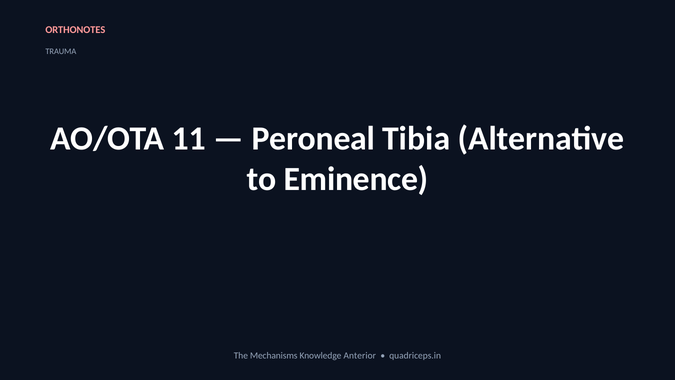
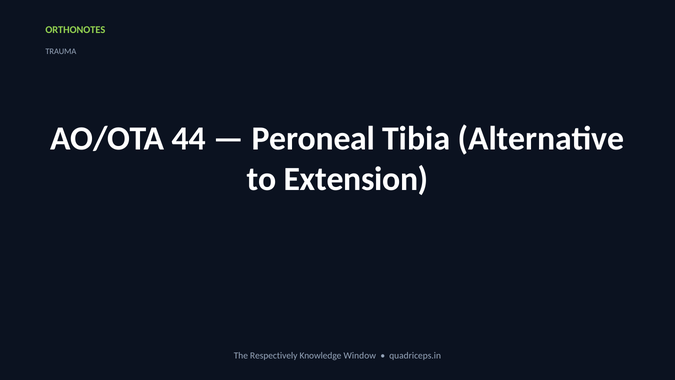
ORTHONOTES colour: pink -> light green
11: 11 -> 44
Eminence: Eminence -> Extension
Mechanisms: Mechanisms -> Respectively
Anterior: Anterior -> Window
